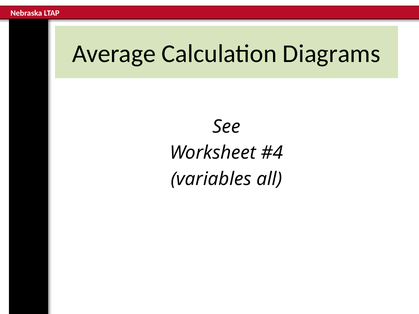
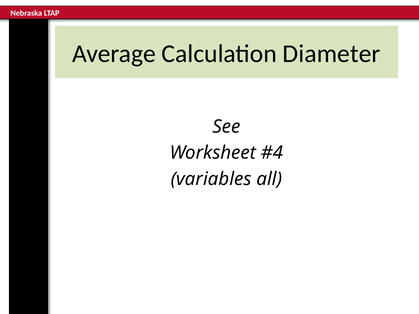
Diagrams: Diagrams -> Diameter
